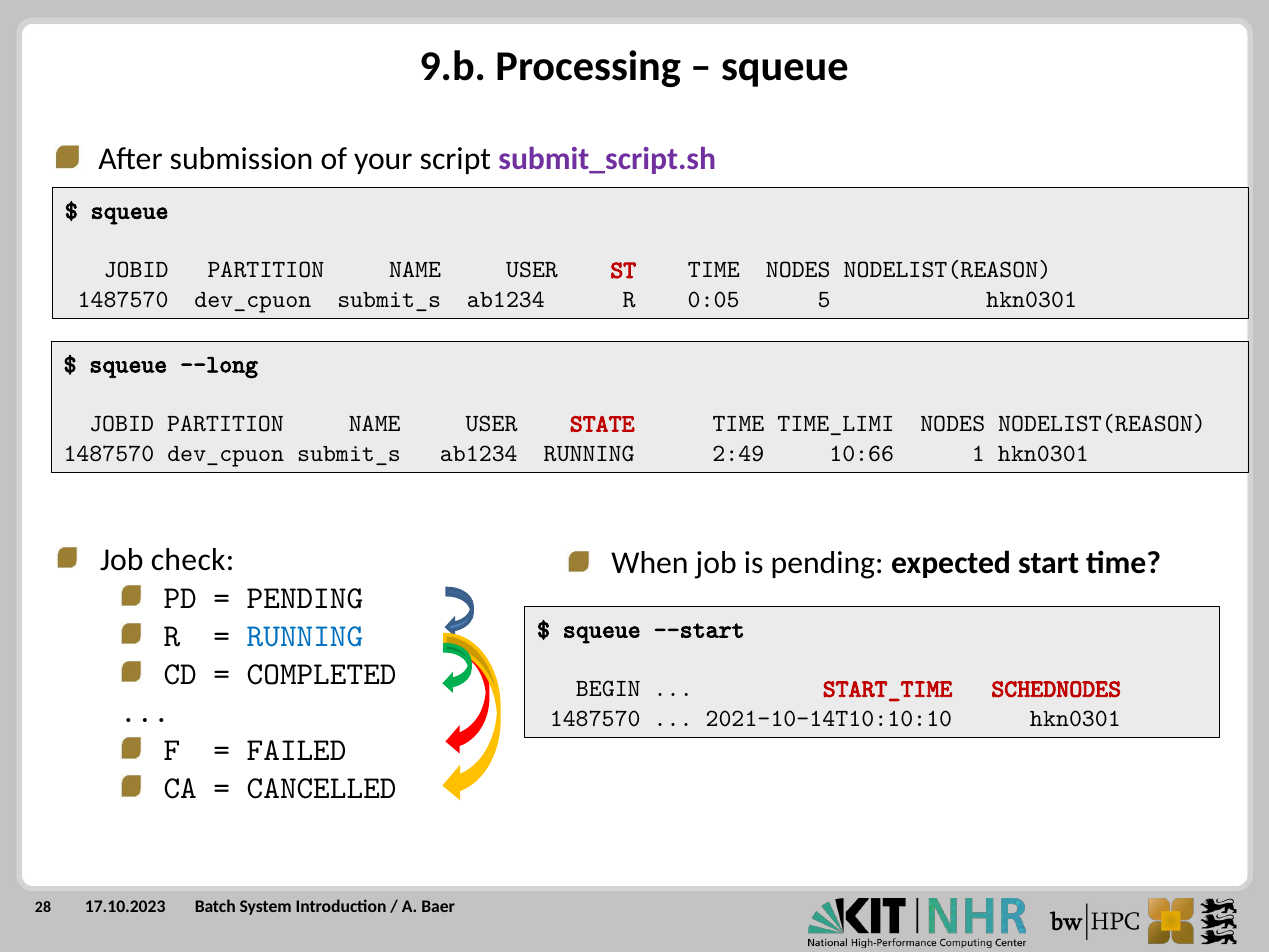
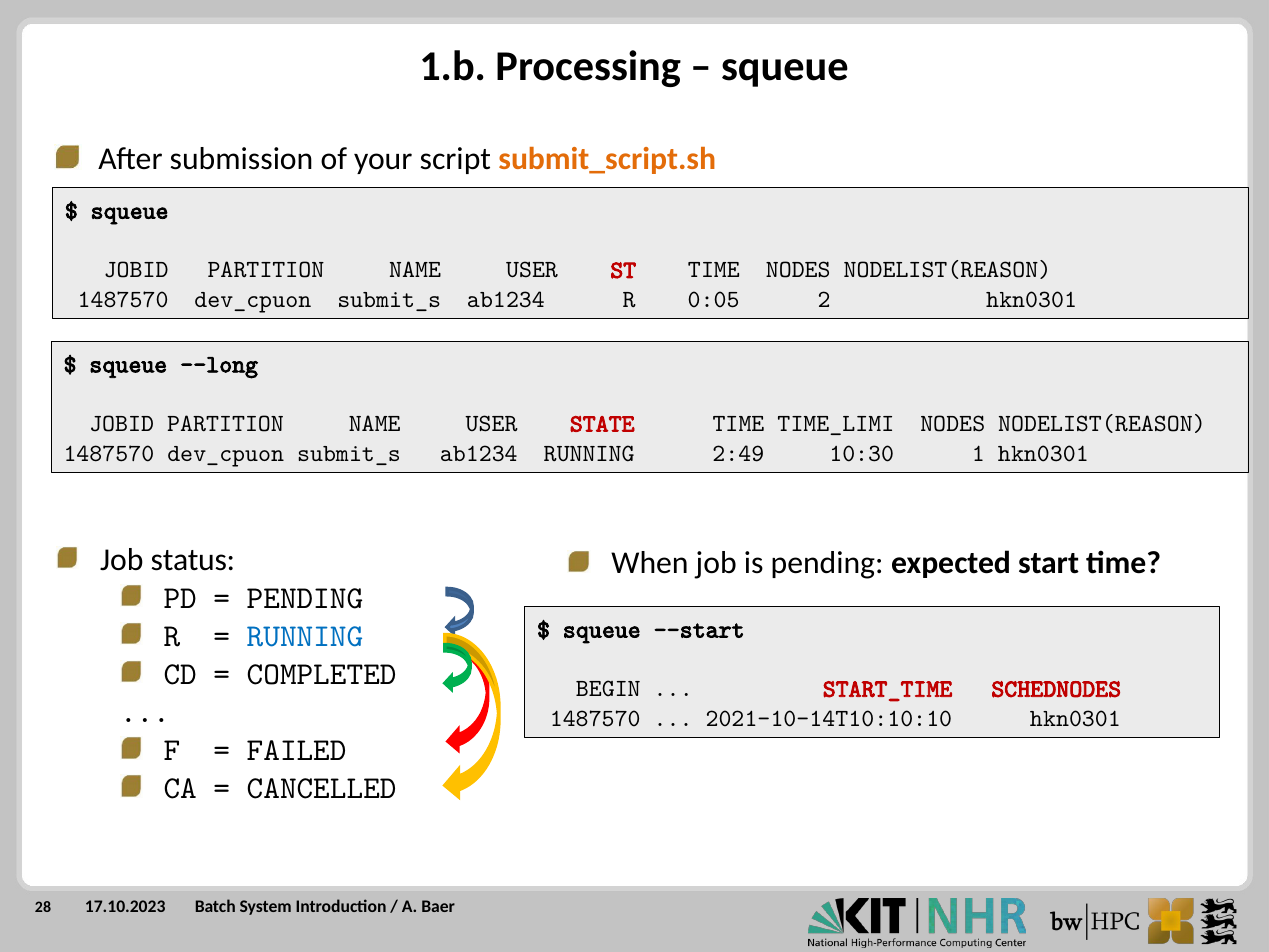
9.b: 9.b -> 1.b
submit_script.sh colour: purple -> orange
5: 5 -> 2
10:66: 10:66 -> 10:30
check: check -> status
